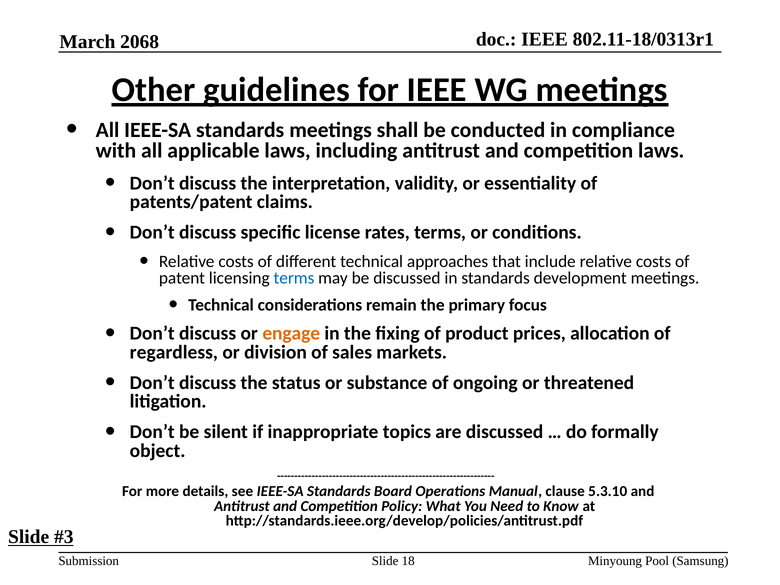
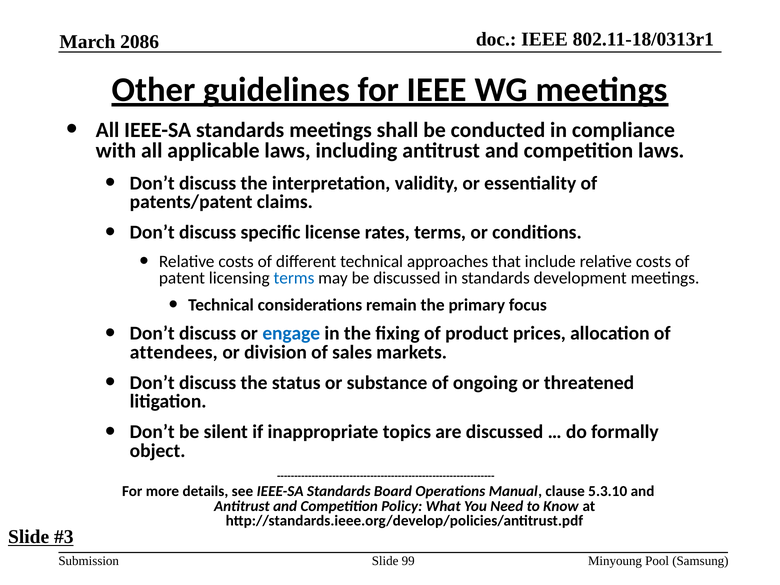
2068: 2068 -> 2086
engage colour: orange -> blue
regardless: regardless -> attendees
18: 18 -> 99
